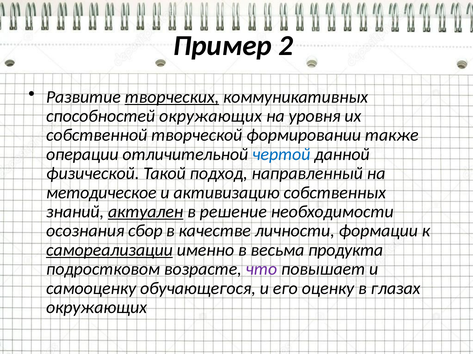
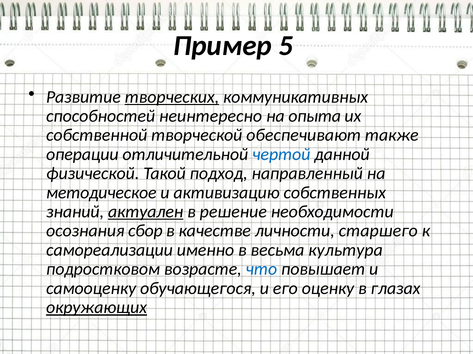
2: 2 -> 5
способностей окружающих: окружающих -> неинтересно
уровня: уровня -> опыта
формировании: формировании -> обеспечивают
формации: формации -> старшего
самореализации underline: present -> none
продукта: продукта -> культура
что colour: purple -> blue
окружающих at (97, 308) underline: none -> present
